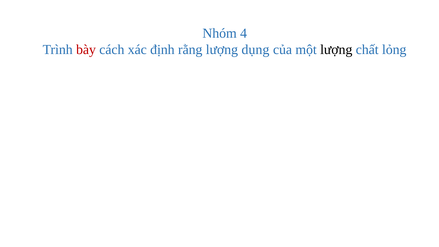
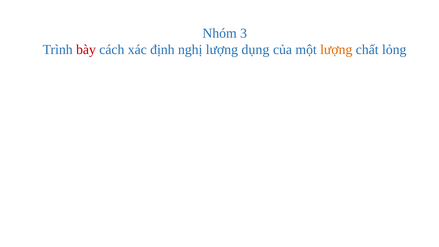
4: 4 -> 3
rằng: rằng -> nghị
lượng at (336, 50) colour: black -> orange
